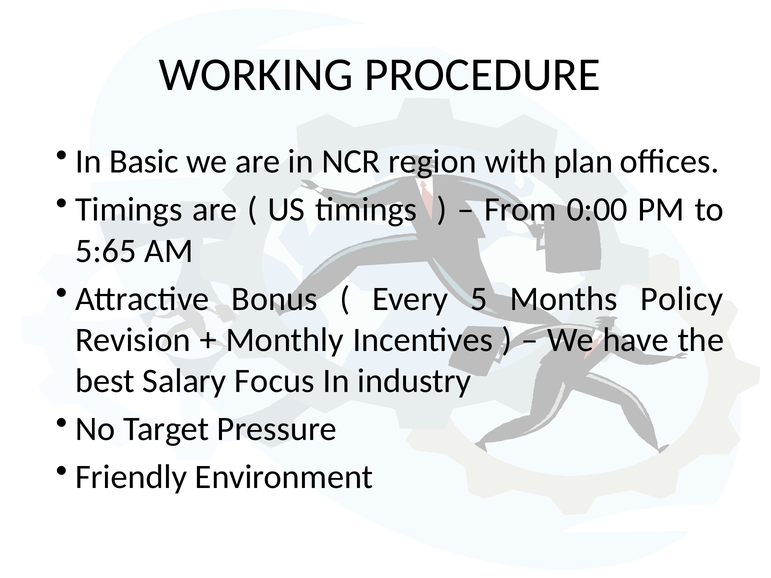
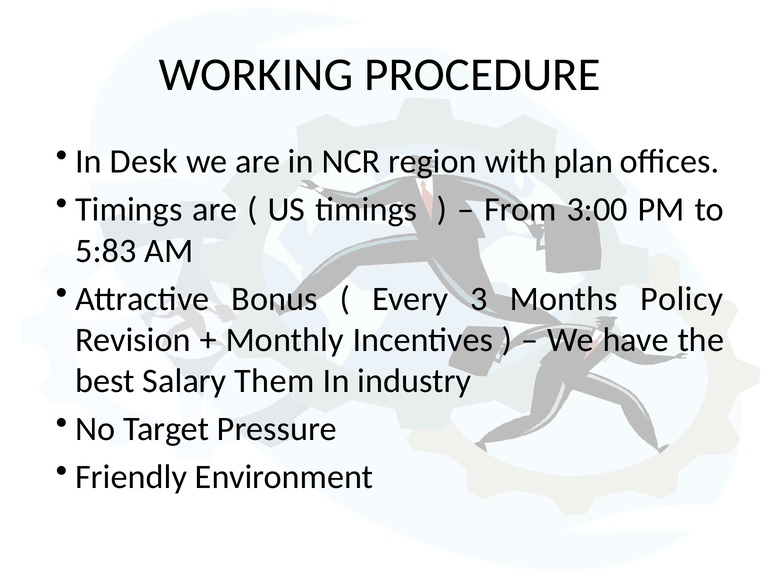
Basic: Basic -> Desk
0:00: 0:00 -> 3:00
5:65: 5:65 -> 5:83
5: 5 -> 3
Focus: Focus -> Them
